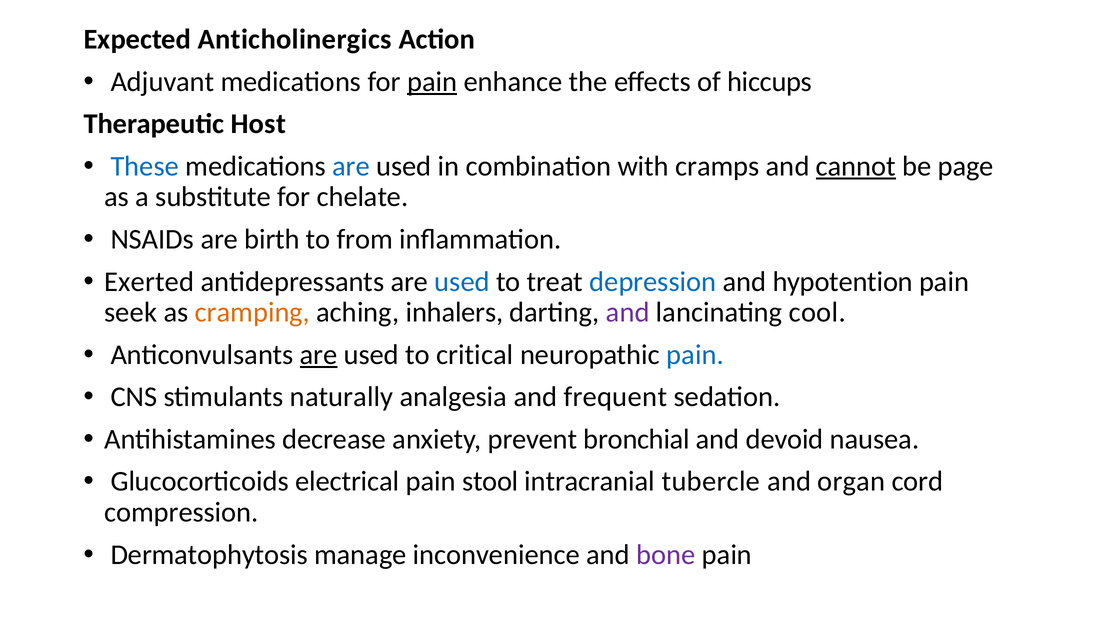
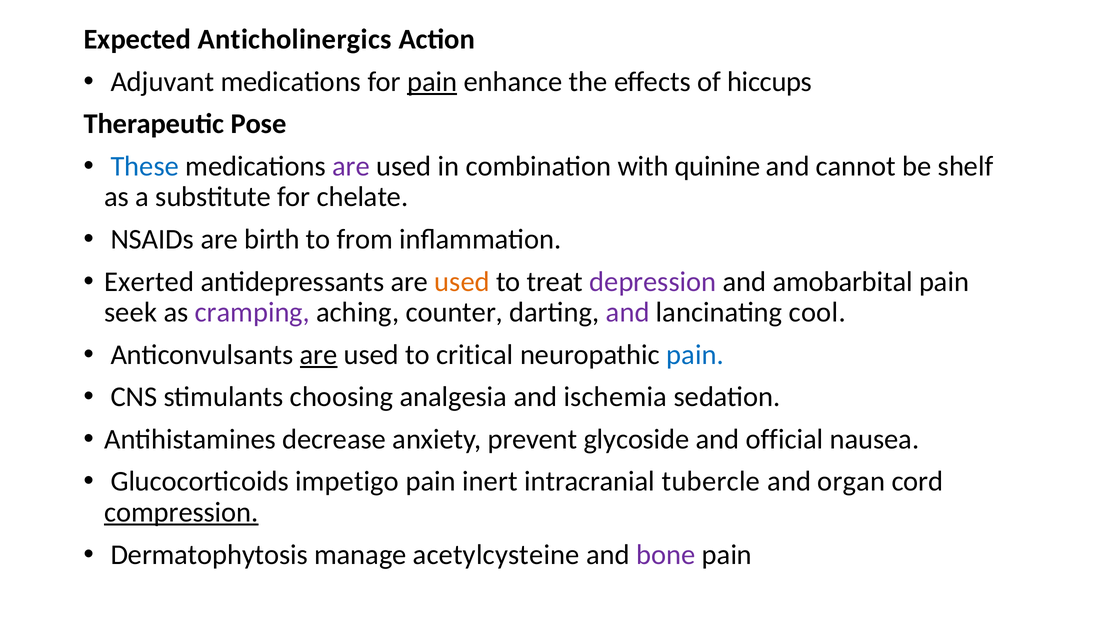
Host: Host -> Pose
are at (351, 166) colour: blue -> purple
cramps: cramps -> quinine
cannot underline: present -> none
page: page -> shelf
used at (462, 281) colour: blue -> orange
depression colour: blue -> purple
hypotention: hypotention -> amobarbital
cramping colour: orange -> purple
inhalers: inhalers -> counter
naturally: naturally -> choosing
frequent: frequent -> ischemia
bronchial: bronchial -> glycoside
devoid: devoid -> official
electrical: electrical -> impetigo
stool: stool -> inert
compression underline: none -> present
inconvenience: inconvenience -> acetylcysteine
